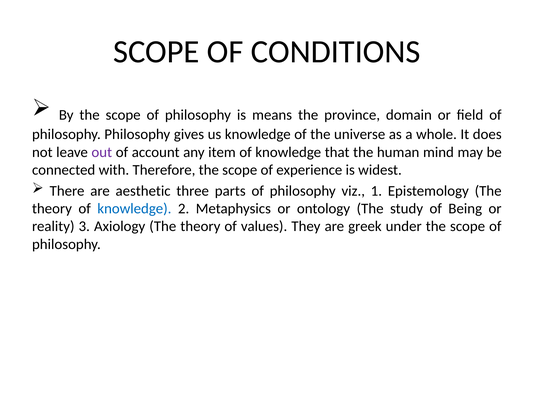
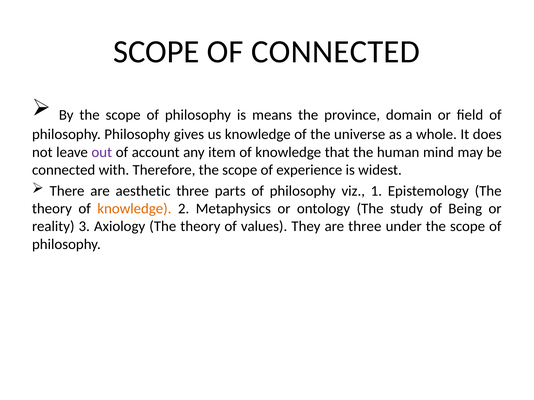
OF CONDITIONS: CONDITIONS -> CONNECTED
knowledge at (134, 209) colour: blue -> orange
are greek: greek -> three
